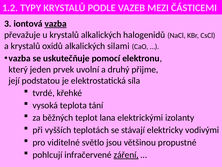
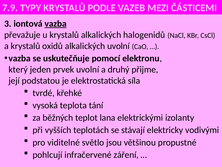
1.2: 1.2 -> 7.9
alkalických silami: silami -> uvolní
záření underline: present -> none
